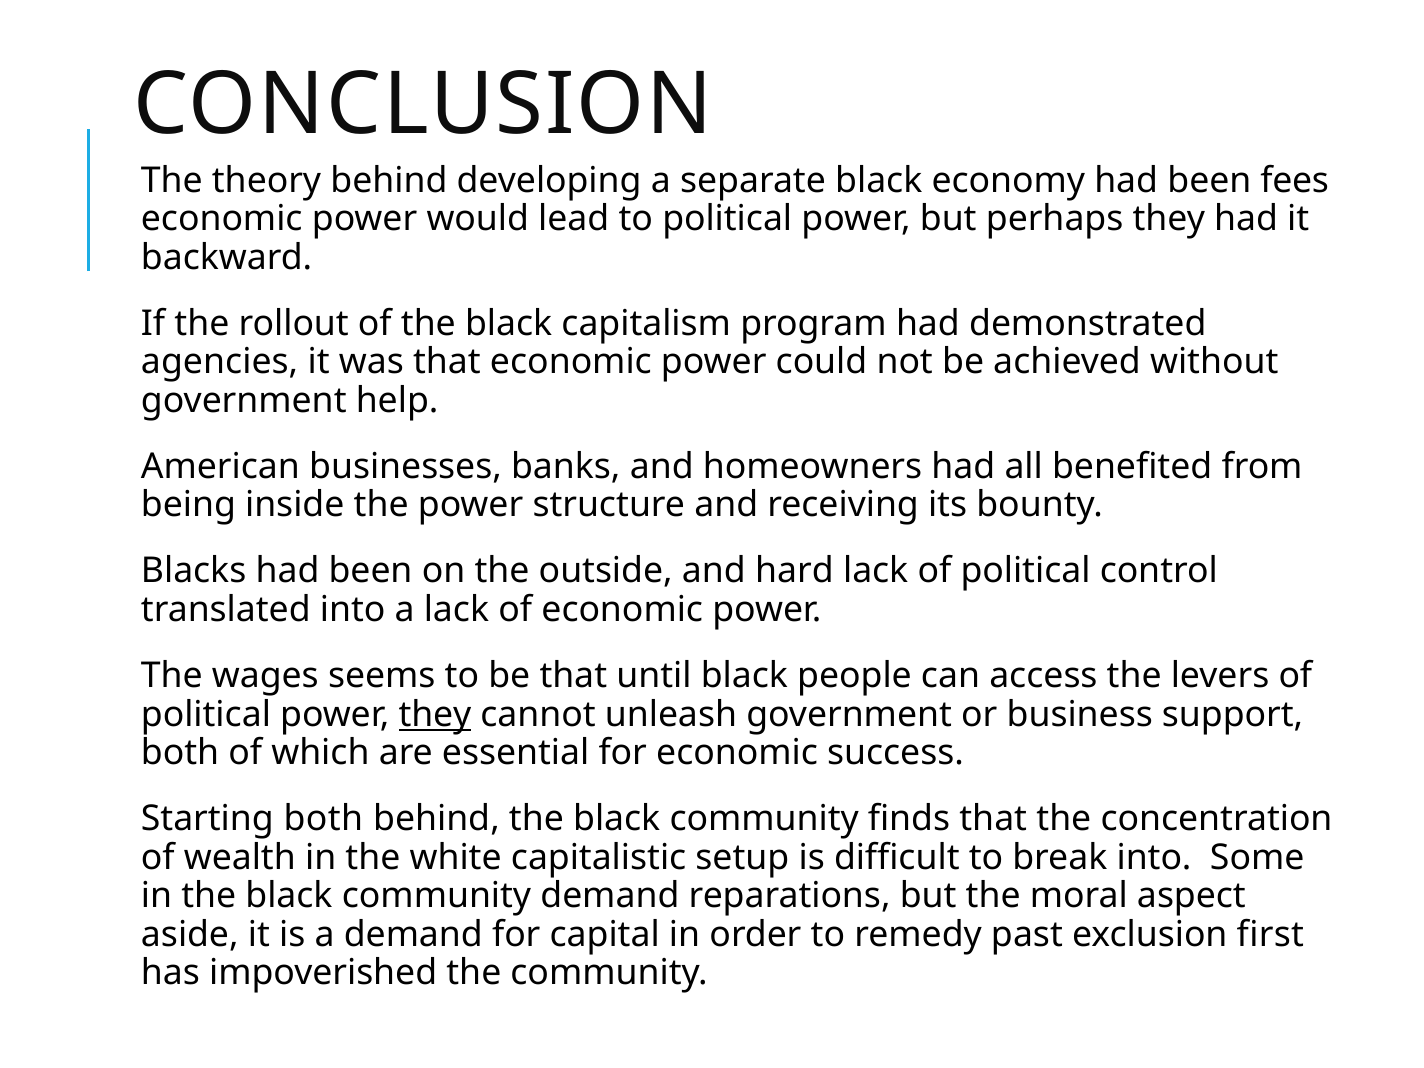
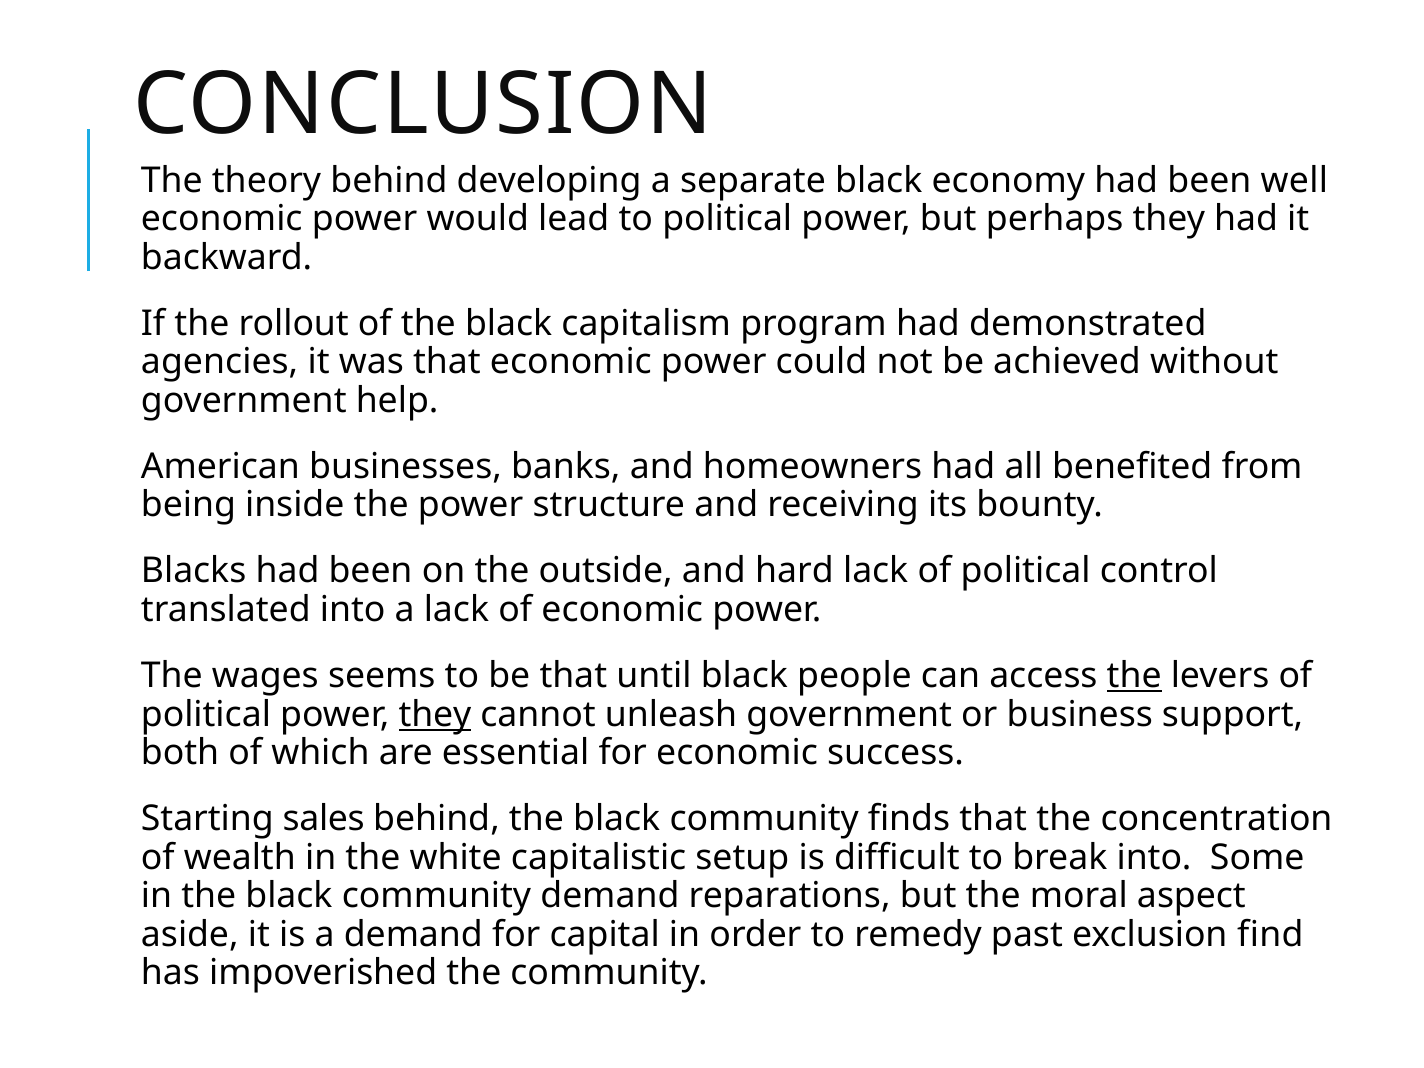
fees: fees -> well
the at (1134, 676) underline: none -> present
Starting both: both -> sales
first: first -> find
